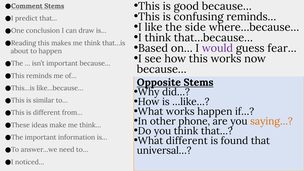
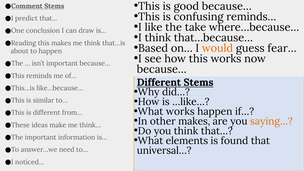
side: side -> take
would colour: purple -> orange
Opposite at (159, 82): Opposite -> Different
other phone: phone -> makes
What different: different -> elements
